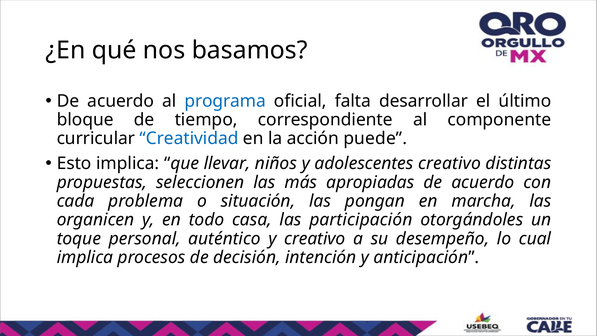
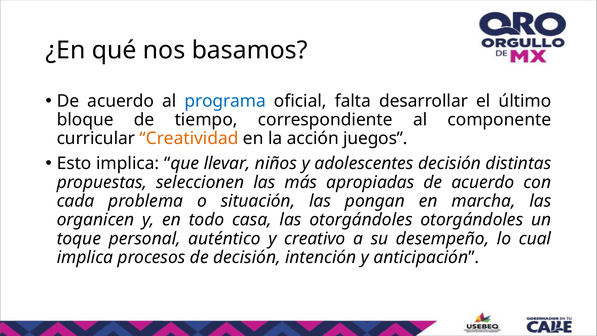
Creatividad colour: blue -> orange
puede: puede -> juegos
adolescentes creativo: creativo -> decisión
las participación: participación -> otorgándoles
